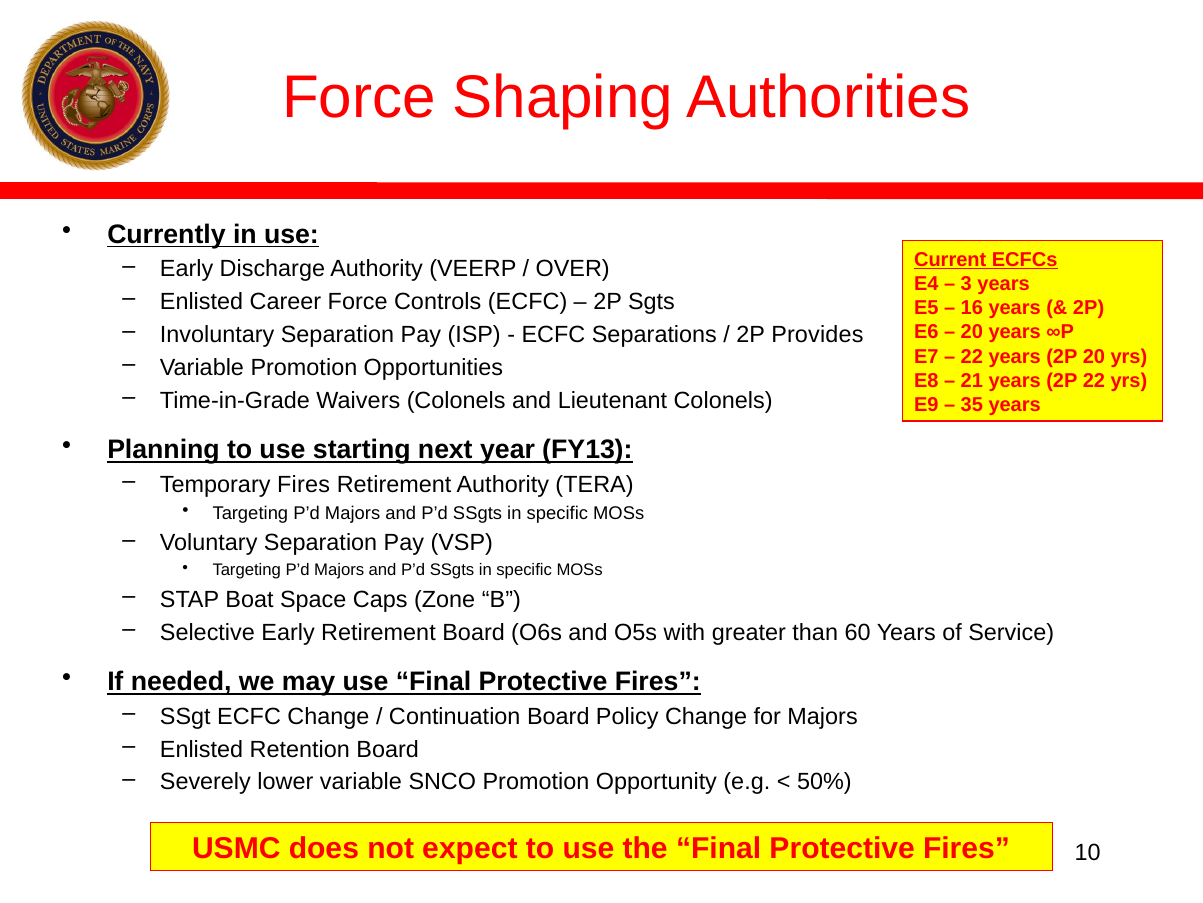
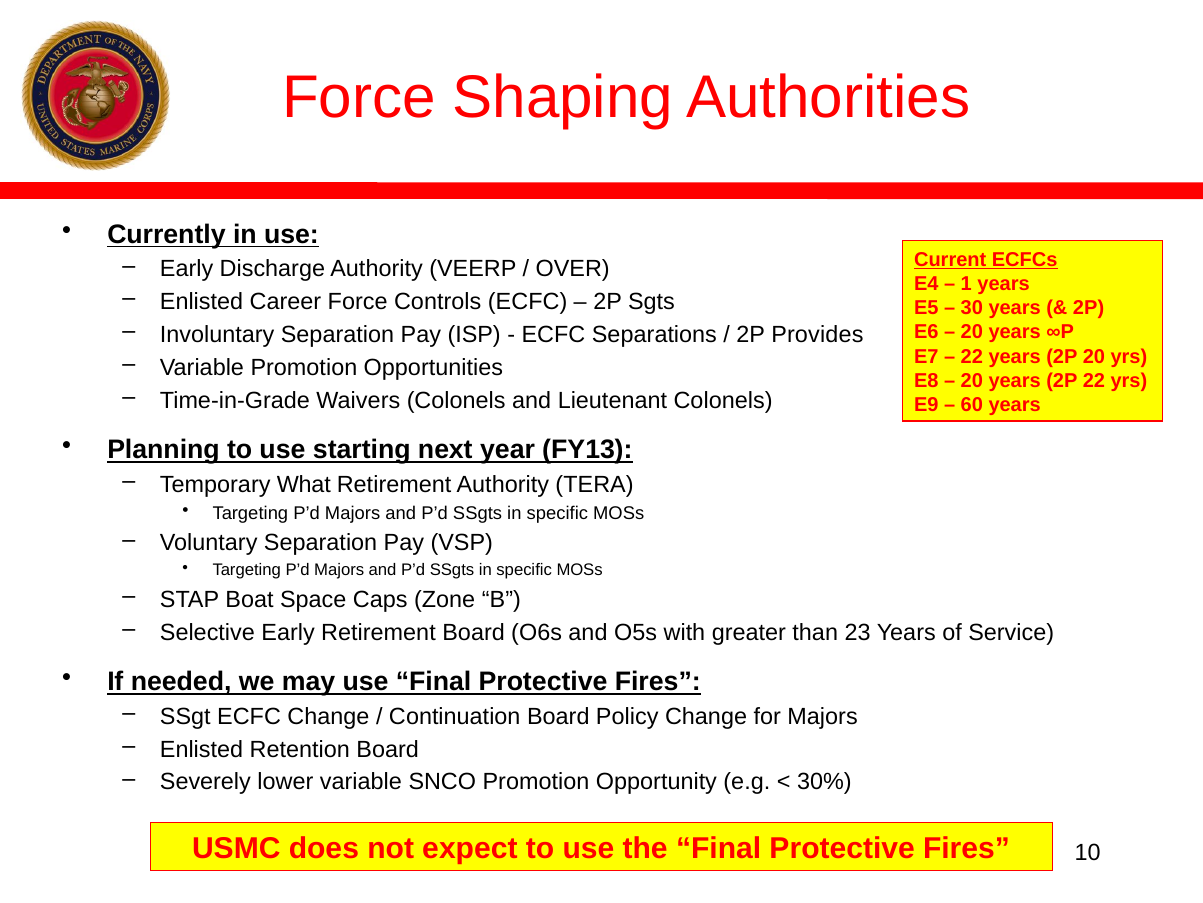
3: 3 -> 1
16: 16 -> 30
21 at (972, 380): 21 -> 20
35: 35 -> 60
Temporary Fires: Fires -> What
60: 60 -> 23
50%: 50% -> 30%
